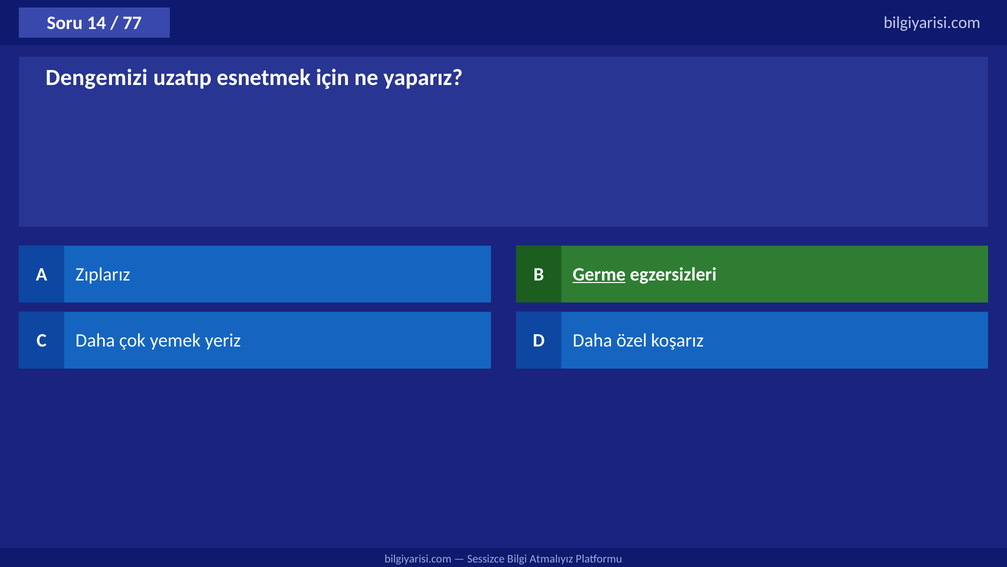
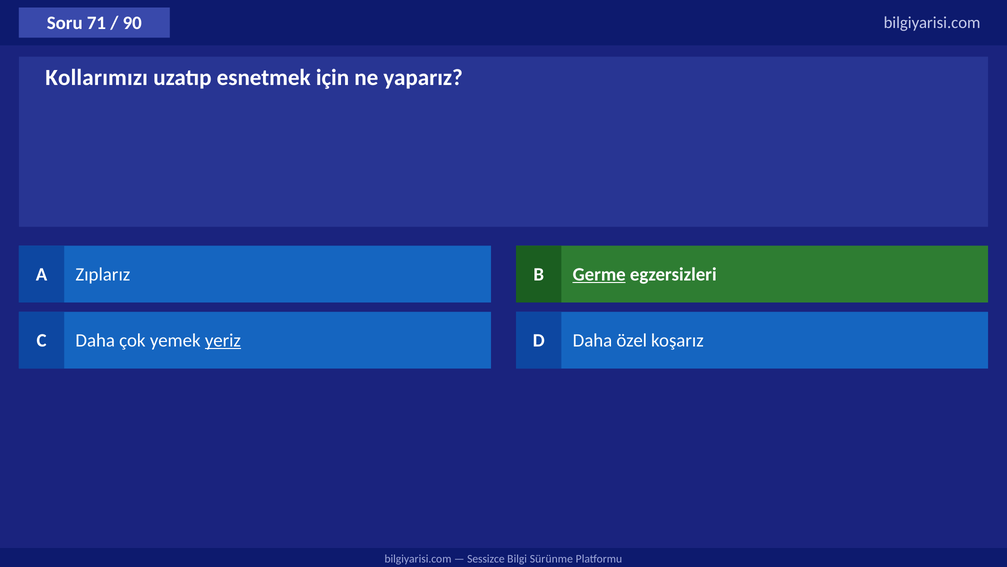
14: 14 -> 71
77: 77 -> 90
Dengemizi: Dengemizi -> Kollarımızı
yeriz underline: none -> present
Atmalıyız: Atmalıyız -> Sürünme
